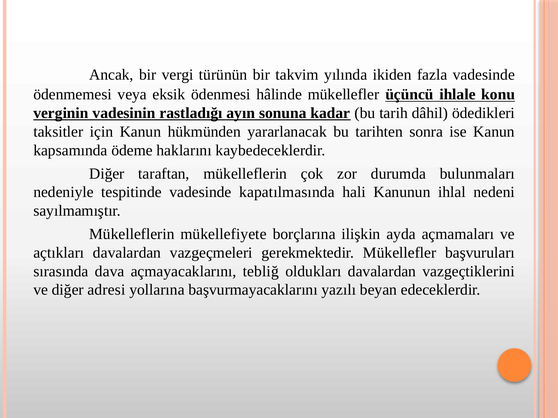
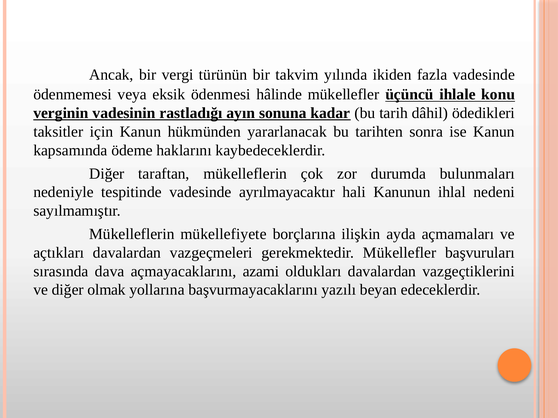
kapatılmasında: kapatılmasında -> ayrılmayacaktır
tebliğ: tebliğ -> azami
adresi: adresi -> olmak
